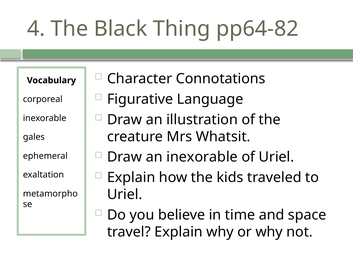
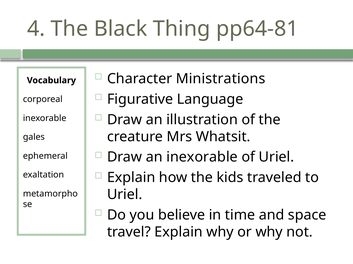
pp64-82: pp64-82 -> pp64-81
Connotations: Connotations -> Ministrations
